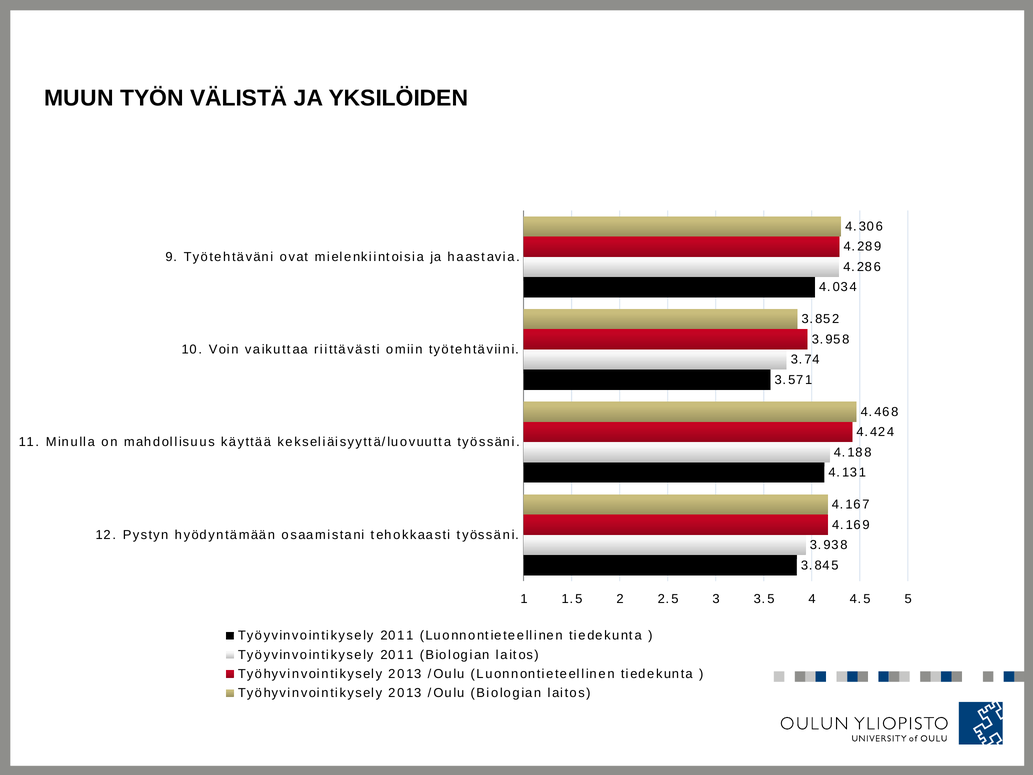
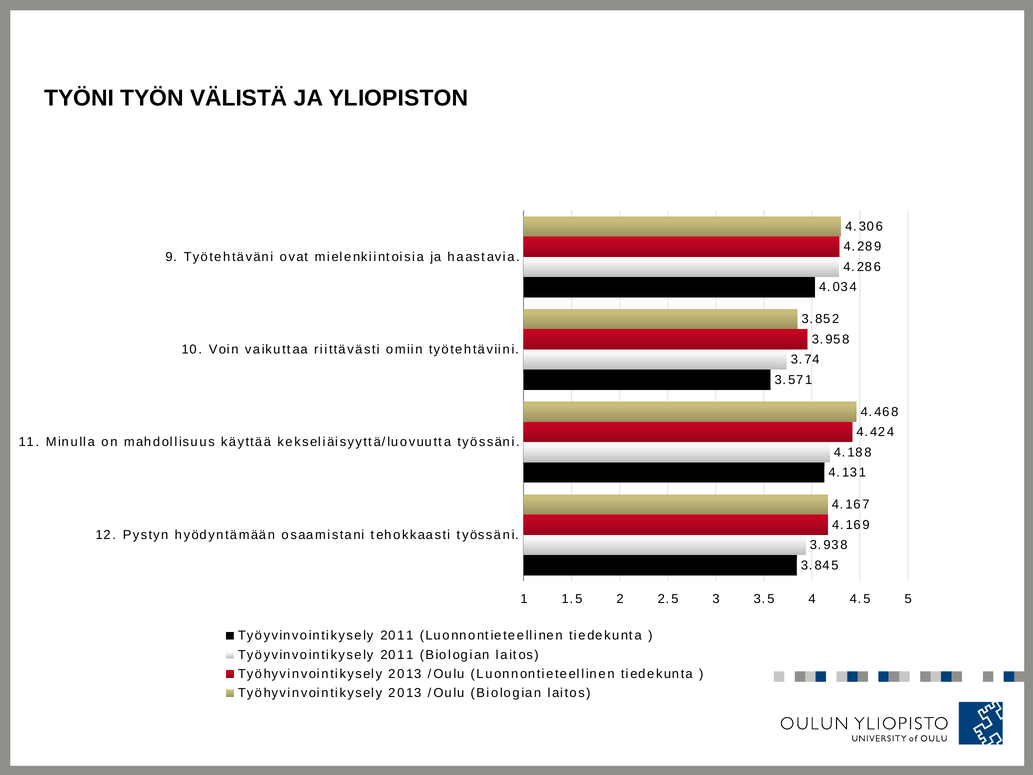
MUUN: MUUN -> TYÖNI
YKSILÖIDEN: YKSILÖIDEN -> YLIOPISTON
